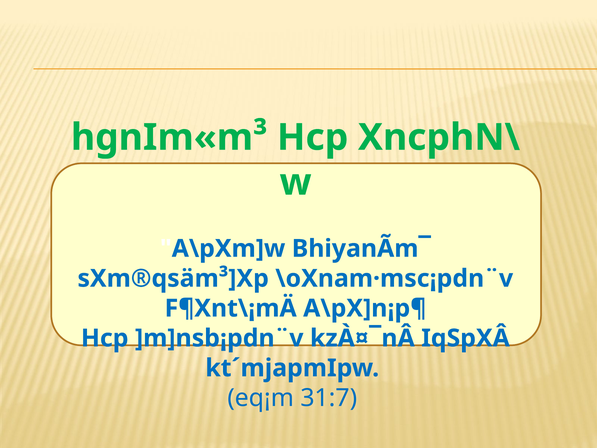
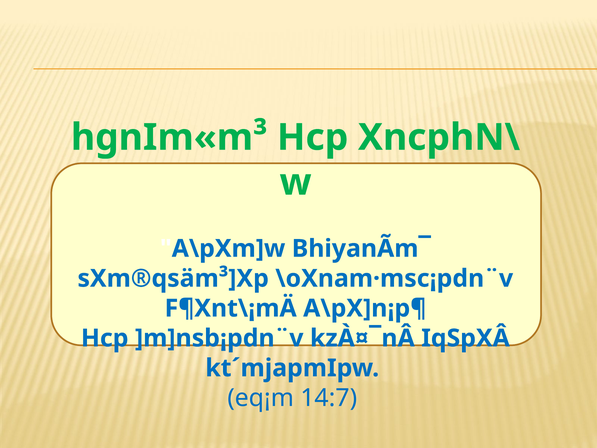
31:7: 31:7 -> 14:7
